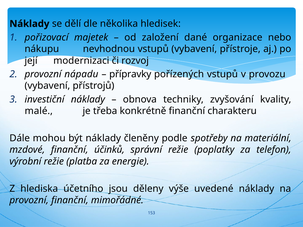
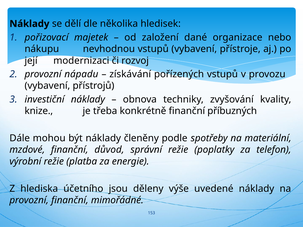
přípravky: přípravky -> získávání
malé: malé -> knize
charakteru: charakteru -> příbuzných
účinků: účinků -> důvod
